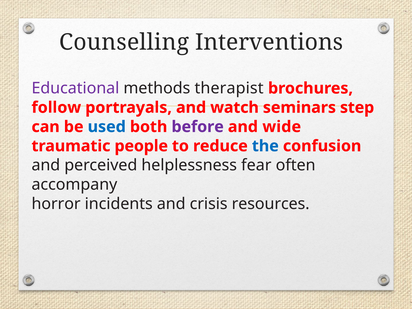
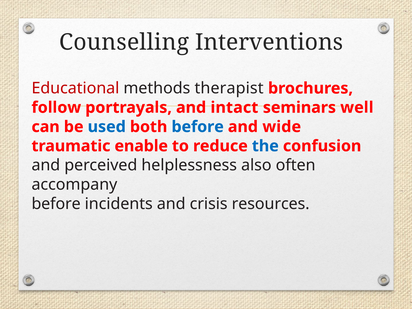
Educational colour: purple -> red
watch: watch -> intact
step: step -> well
before at (198, 127) colour: purple -> blue
people: people -> enable
fear: fear -> also
horror at (56, 204): horror -> before
